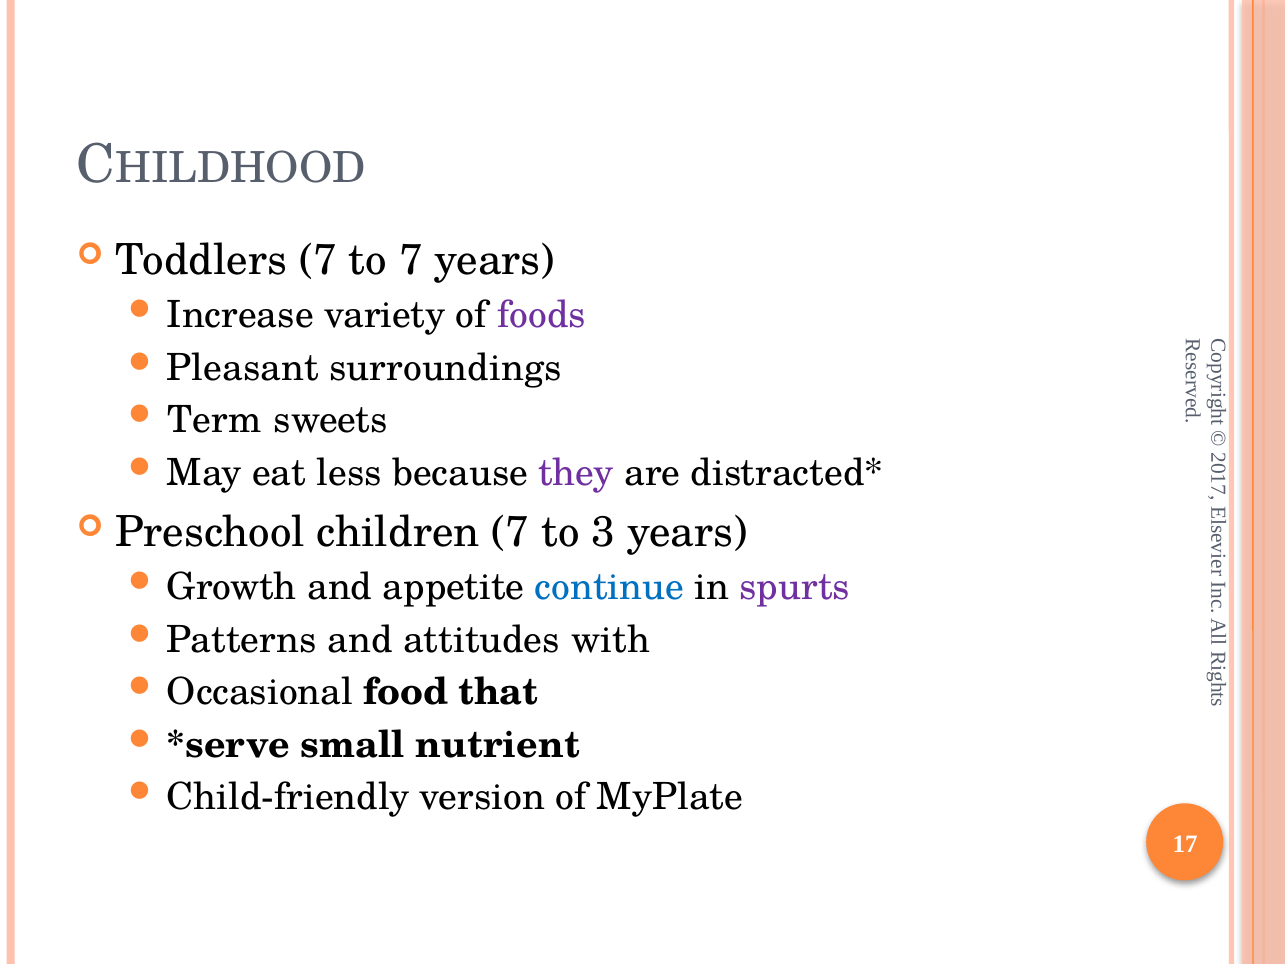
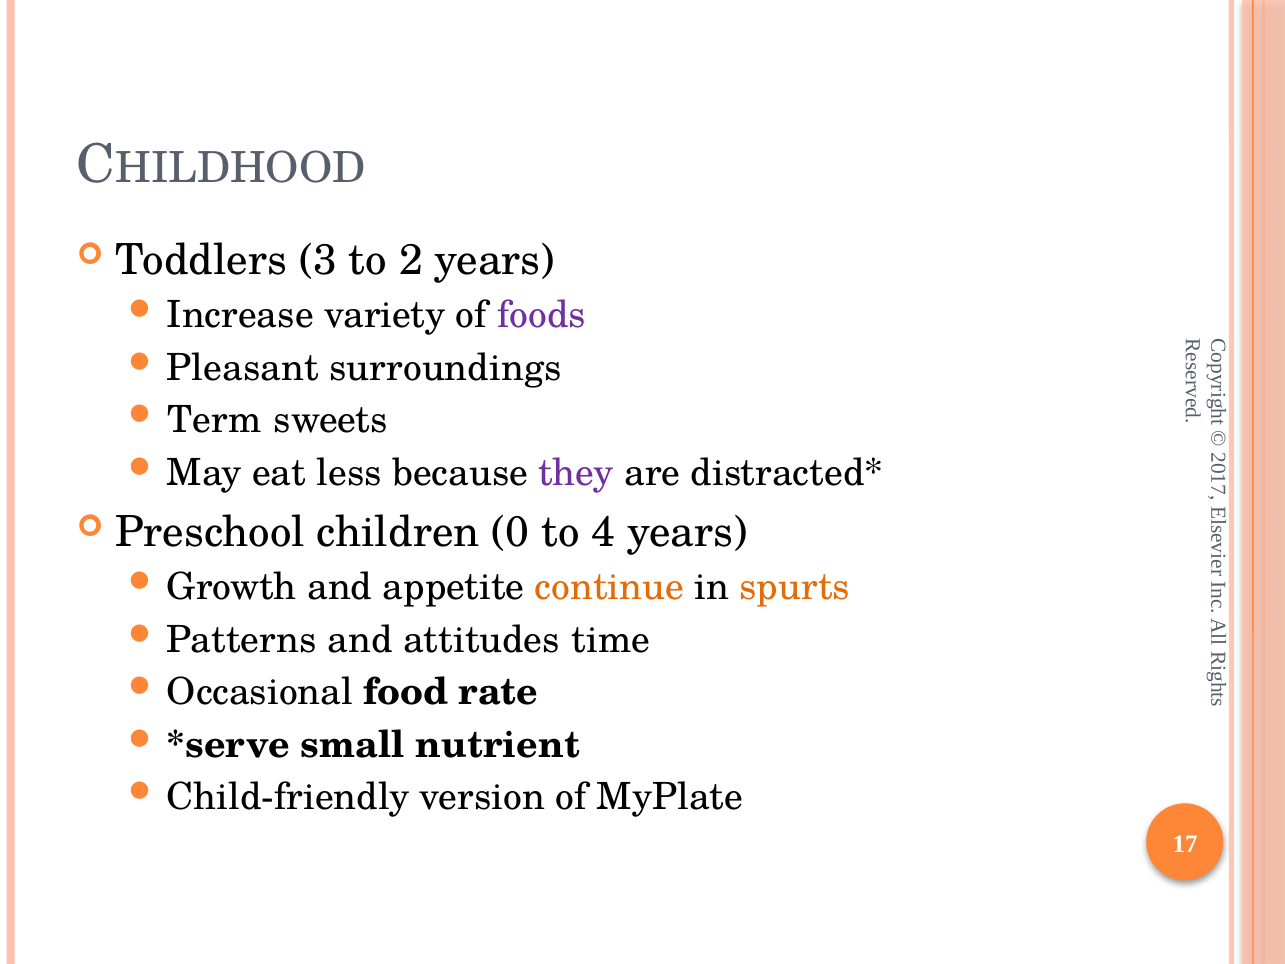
Toddlers 7: 7 -> 3
to 7: 7 -> 2
children 7: 7 -> 0
3: 3 -> 4
continue colour: blue -> orange
spurts colour: purple -> orange
with: with -> time
that: that -> rate
